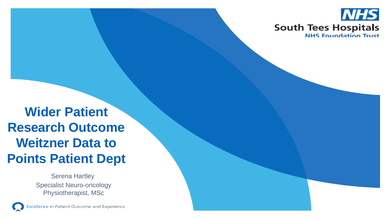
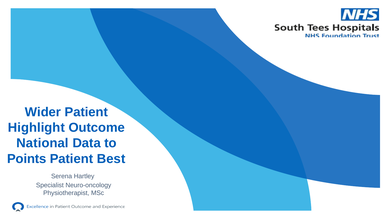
Research: Research -> Highlight
Weitzner: Weitzner -> National
Dept: Dept -> Best
